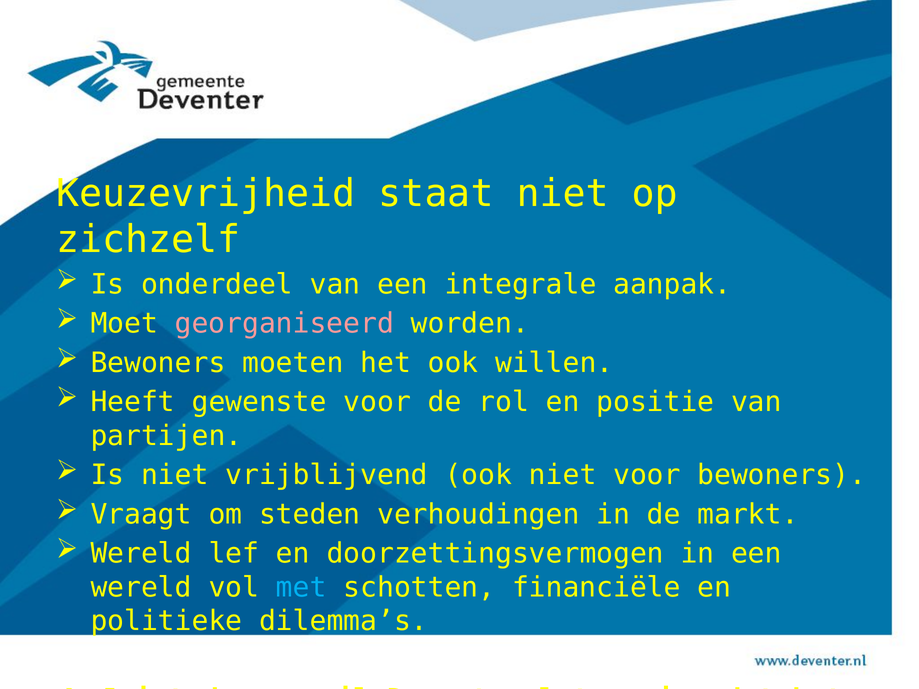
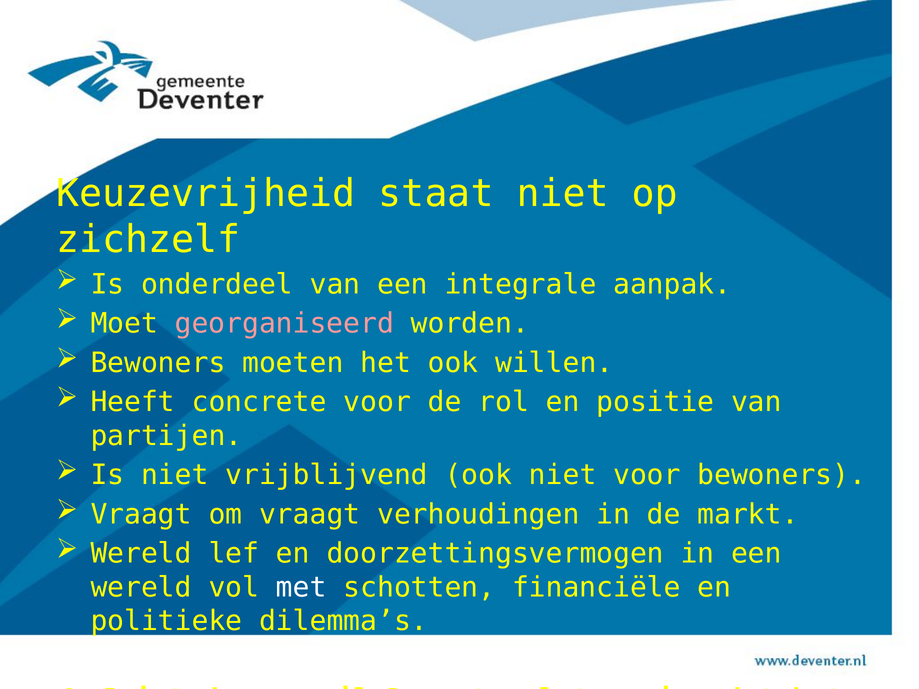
gewenste: gewenste -> concrete
om steden: steden -> vraagt
met colour: light blue -> white
